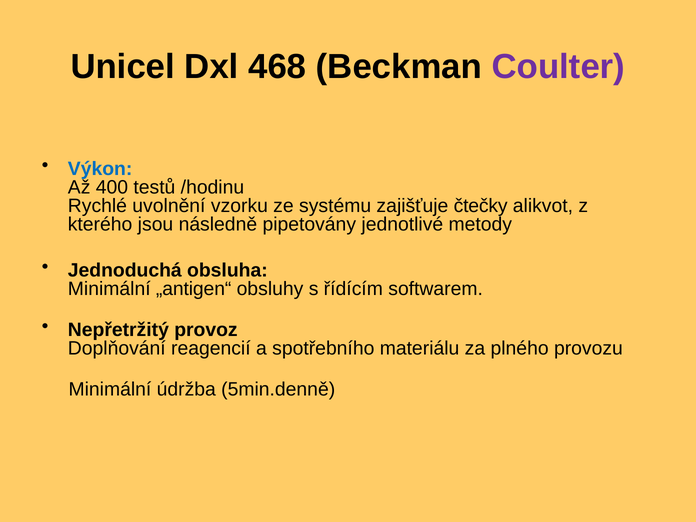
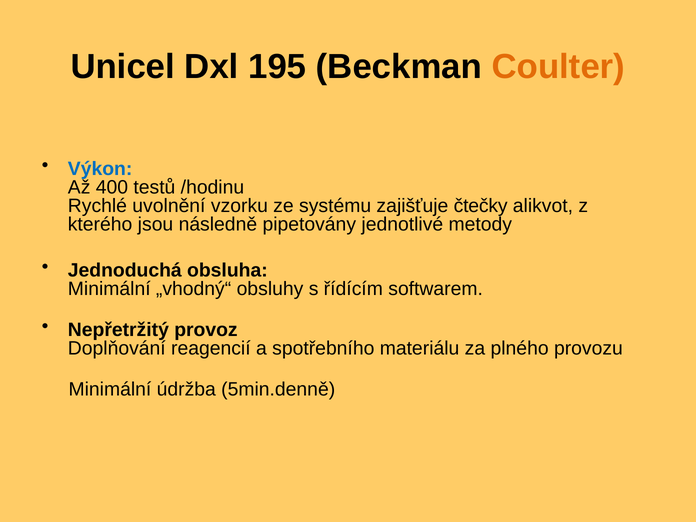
468: 468 -> 195
Coulter colour: purple -> orange
„antigen“: „antigen“ -> „vhodný“
